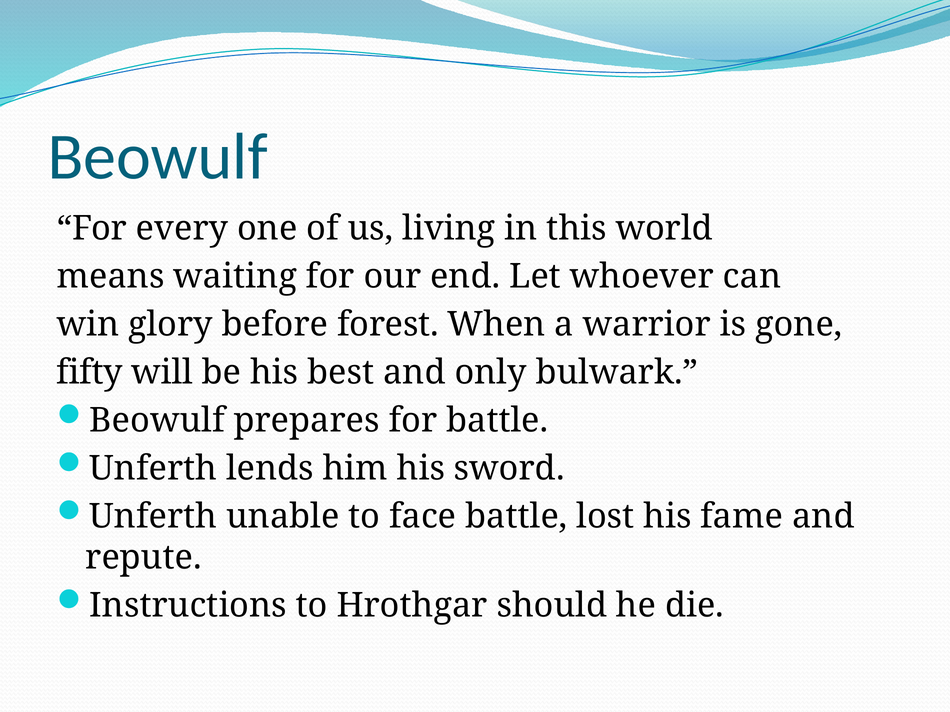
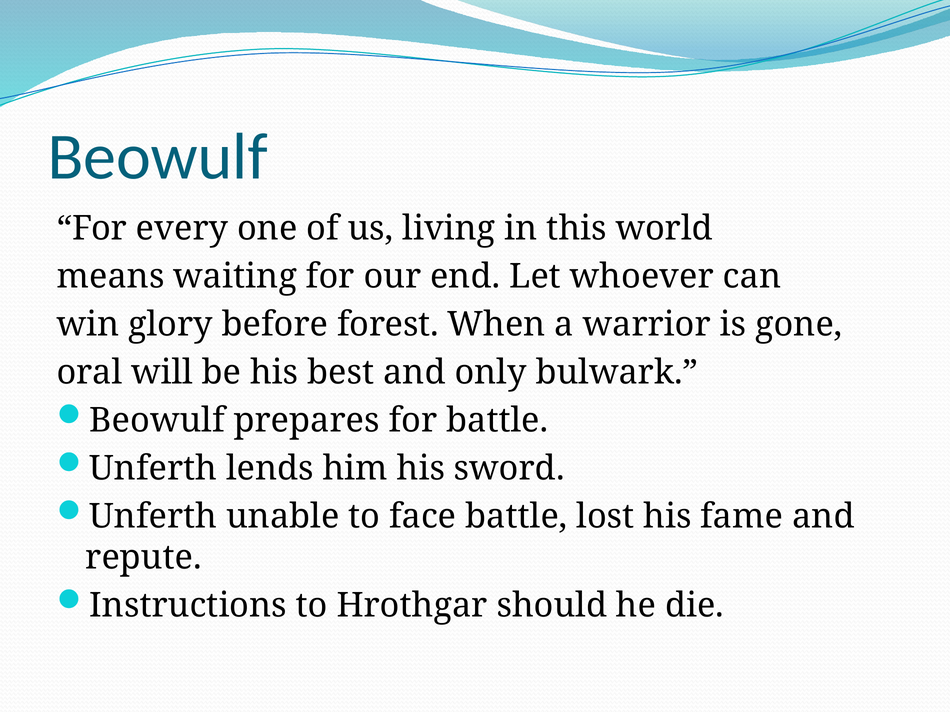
fifty: fifty -> oral
